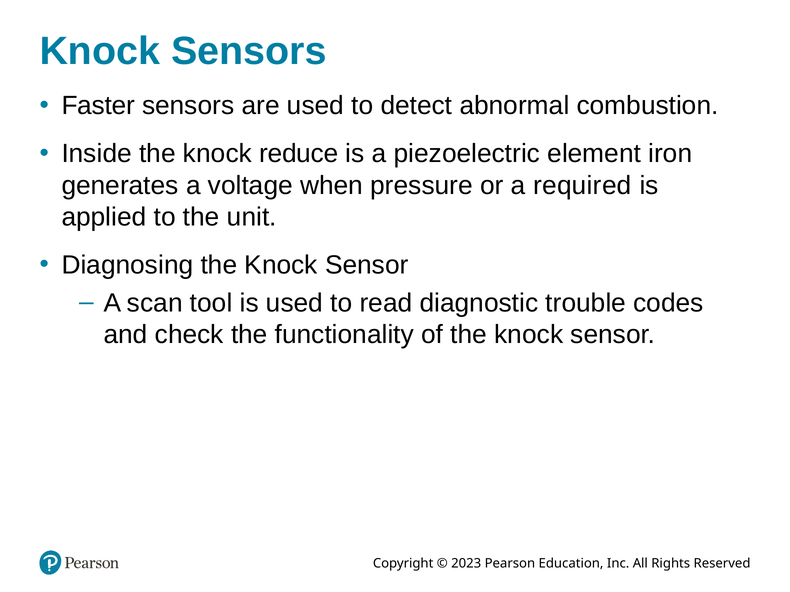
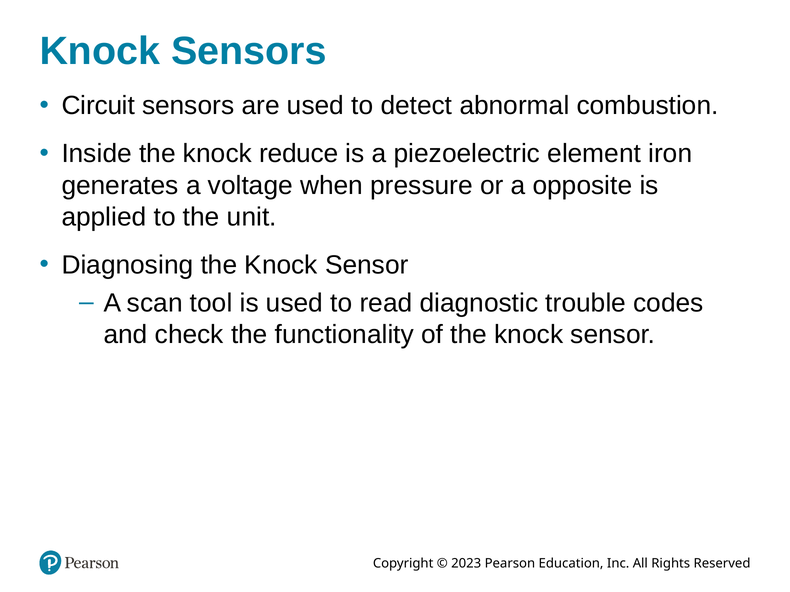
Faster: Faster -> Circuit
required: required -> opposite
